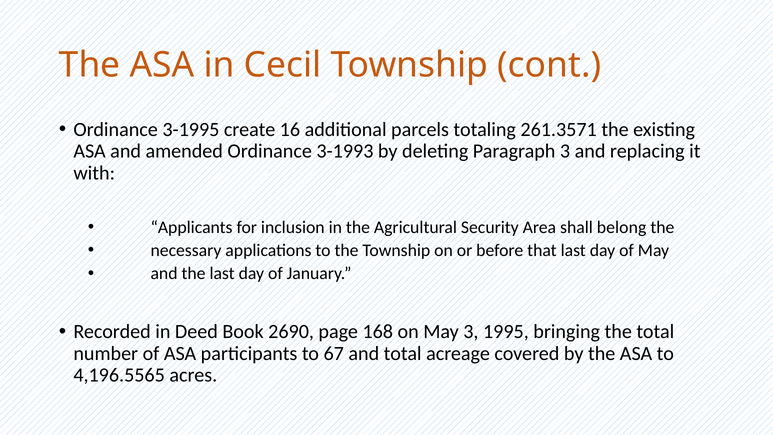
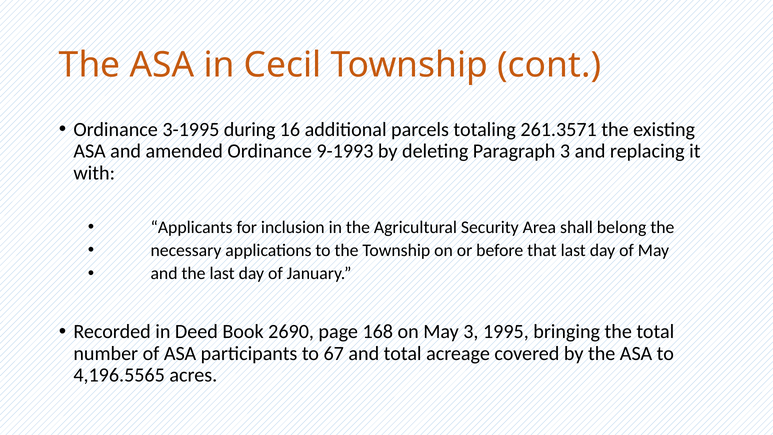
create: create -> during
3-1993: 3-1993 -> 9-1993
